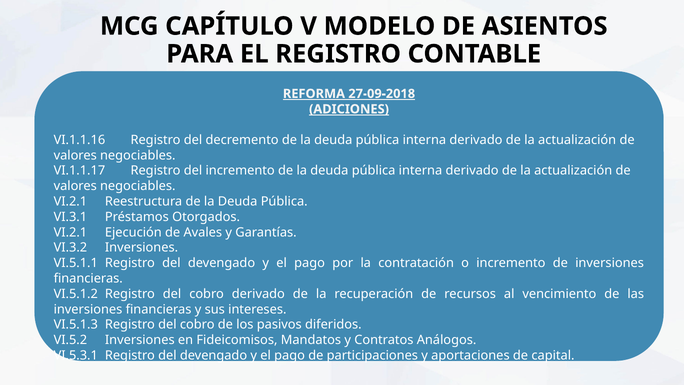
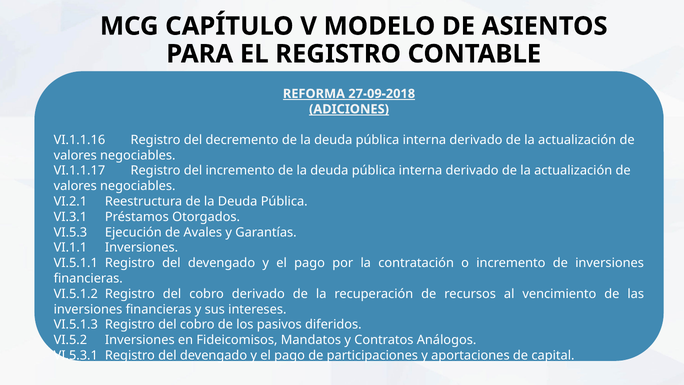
VI.2.1 at (70, 232): VI.2.1 -> VI.5.3
VI.3.2: VI.3.2 -> VI.1.1
